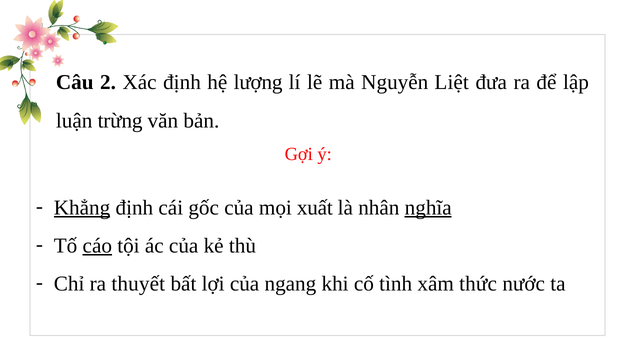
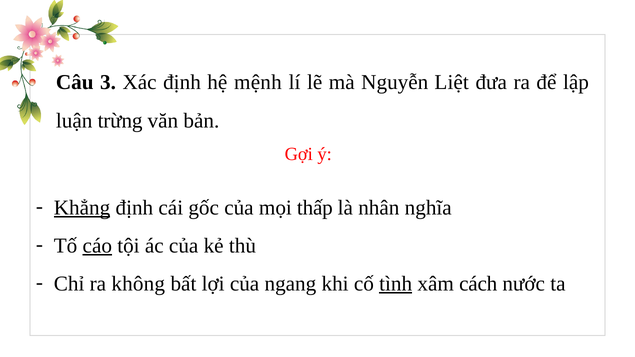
2: 2 -> 3
lượng: lượng -> mệnh
xuất: xuất -> thấp
nghĩa underline: present -> none
thuyết: thuyết -> không
tình underline: none -> present
thức: thức -> cách
